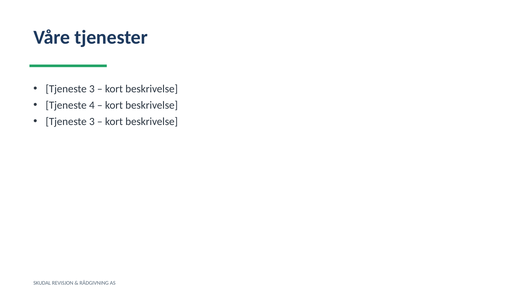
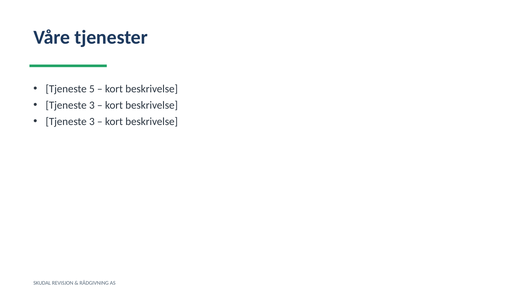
3 at (92, 89): 3 -> 5
4 at (92, 105): 4 -> 3
